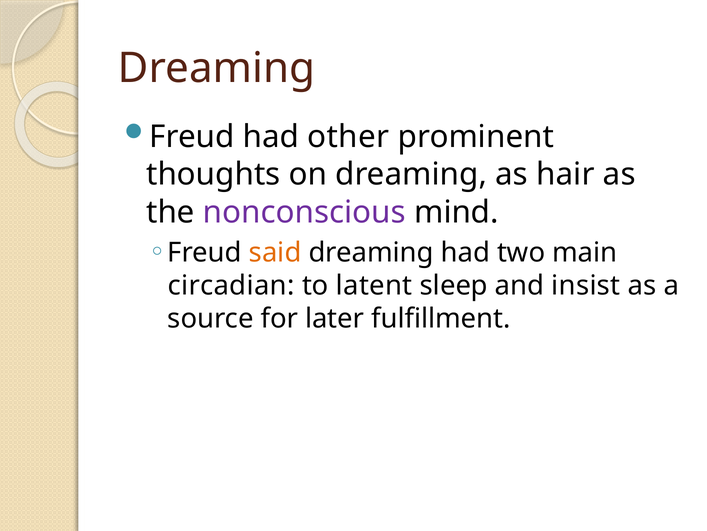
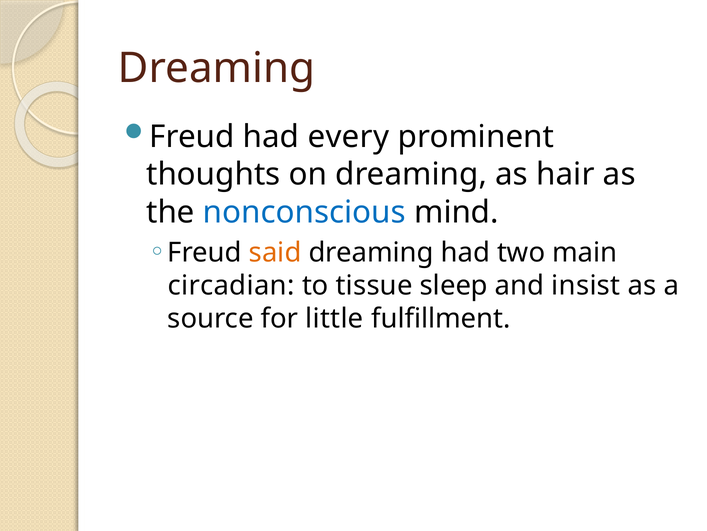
other: other -> every
nonconscious colour: purple -> blue
latent: latent -> tissue
later: later -> little
